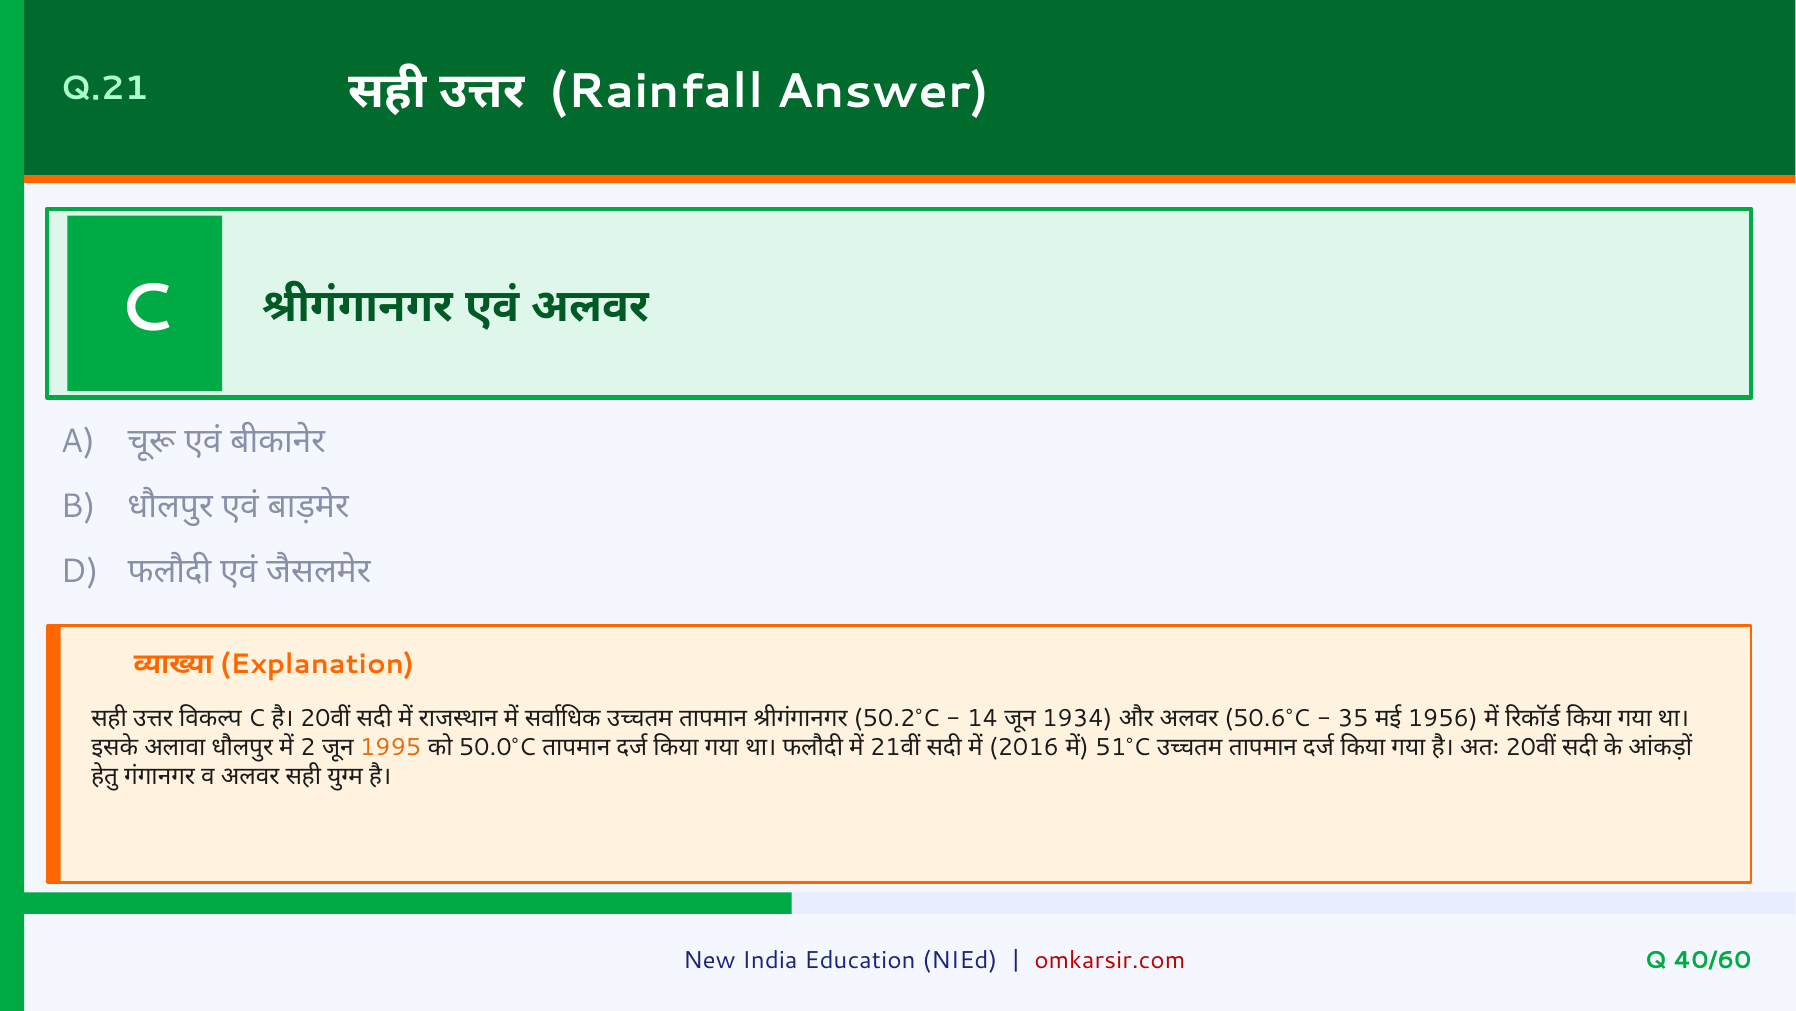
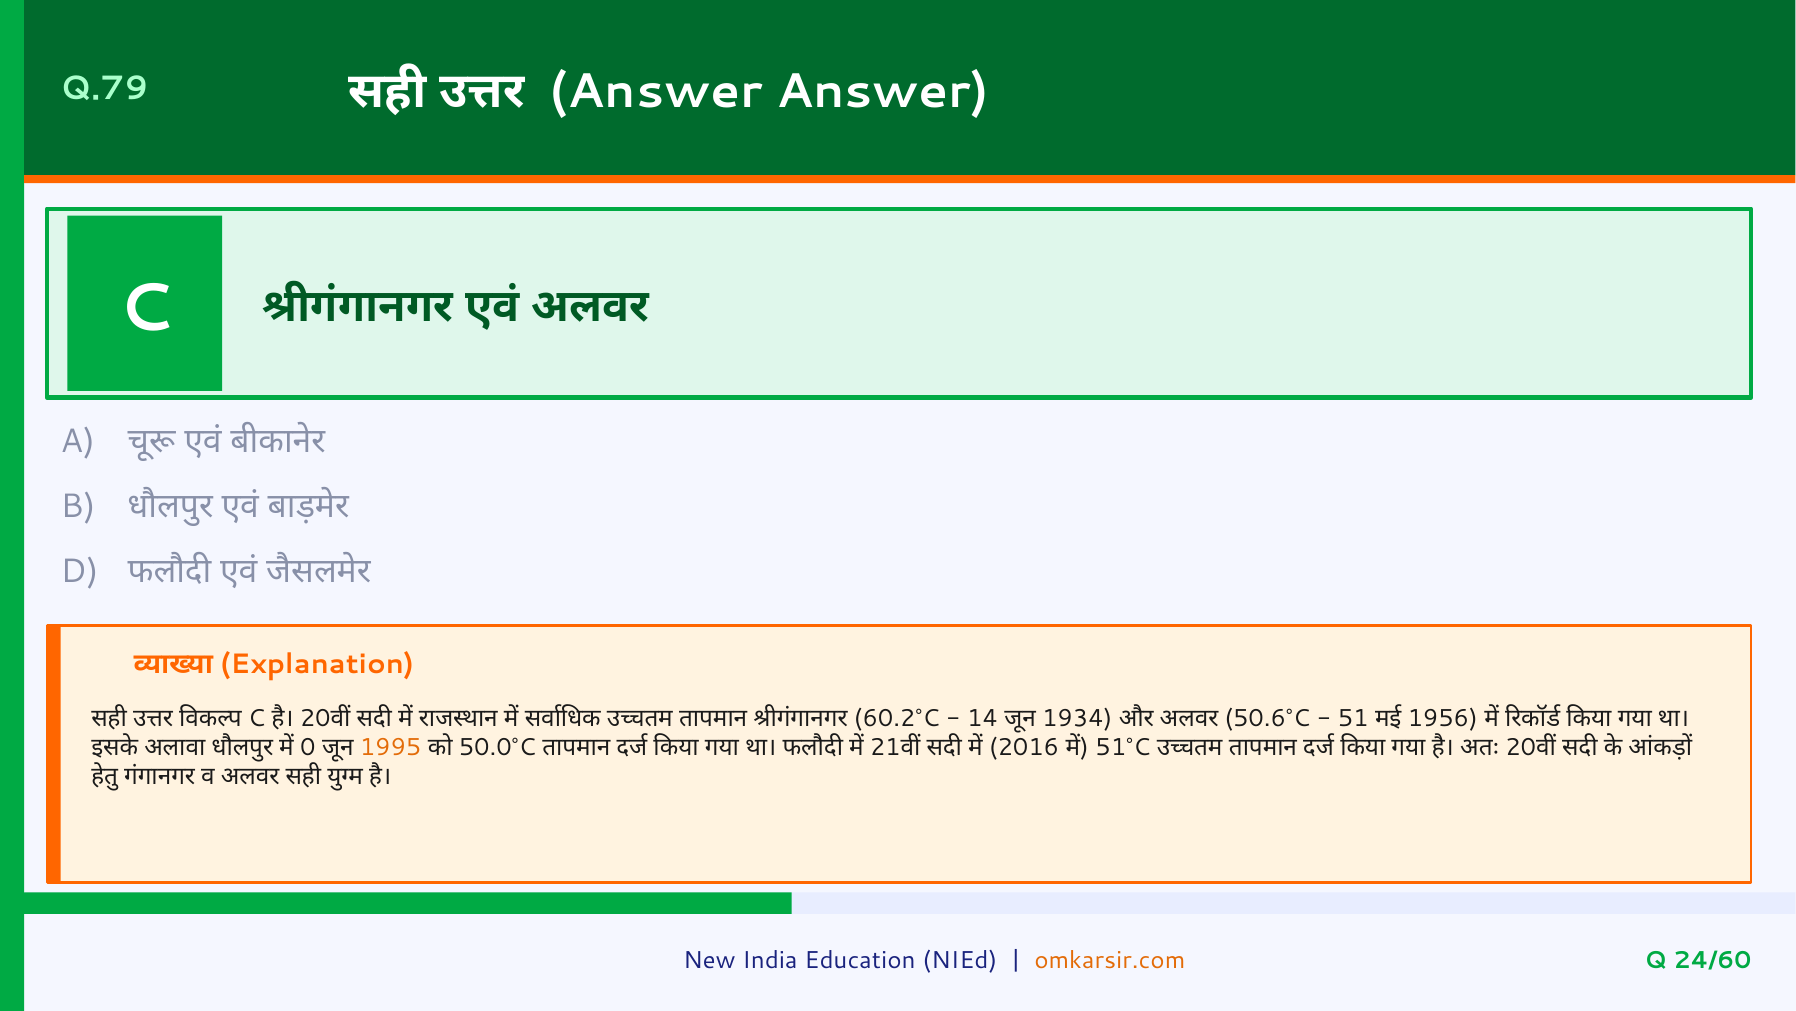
Q.21: Q.21 -> Q.79
Rainfall at (657, 91): Rainfall -> Answer
50.2°C: 50.2°C -> 60.2°C
35: 35 -> 51
2: 2 -> 0
omkarsir.com colour: red -> orange
40/60: 40/60 -> 24/60
